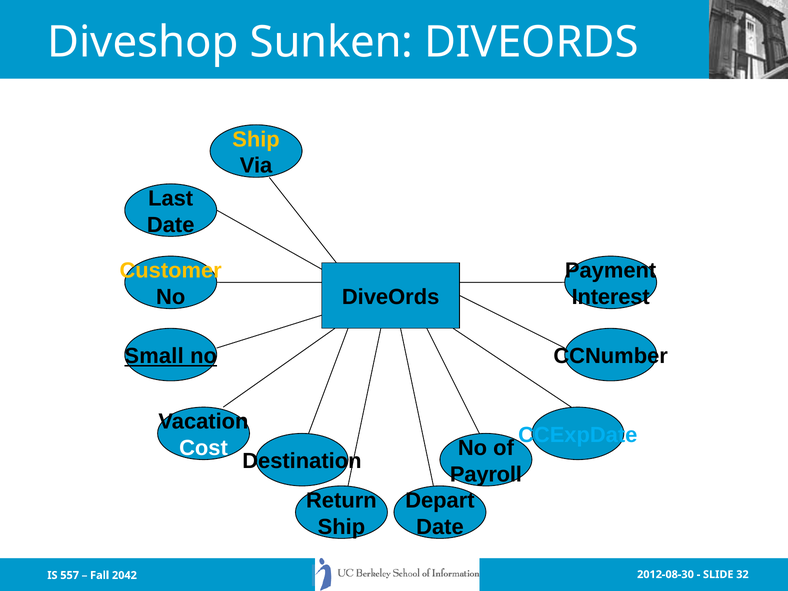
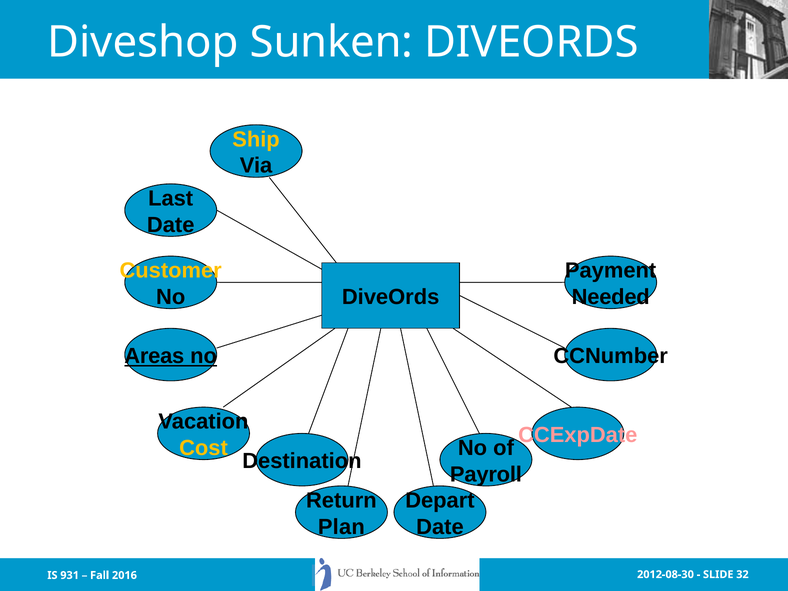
Interest: Interest -> Needed
Small: Small -> Areas
CCExpDate colour: light blue -> pink
Cost colour: white -> yellow
Ship at (341, 527): Ship -> Plan
557: 557 -> 931
2042: 2042 -> 2016
